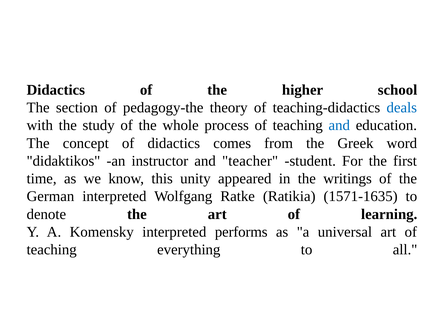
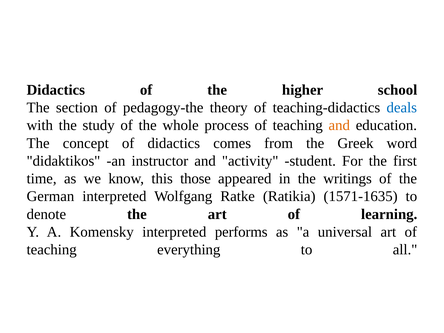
and at (339, 125) colour: blue -> orange
teacher: teacher -> activity
unity: unity -> those
